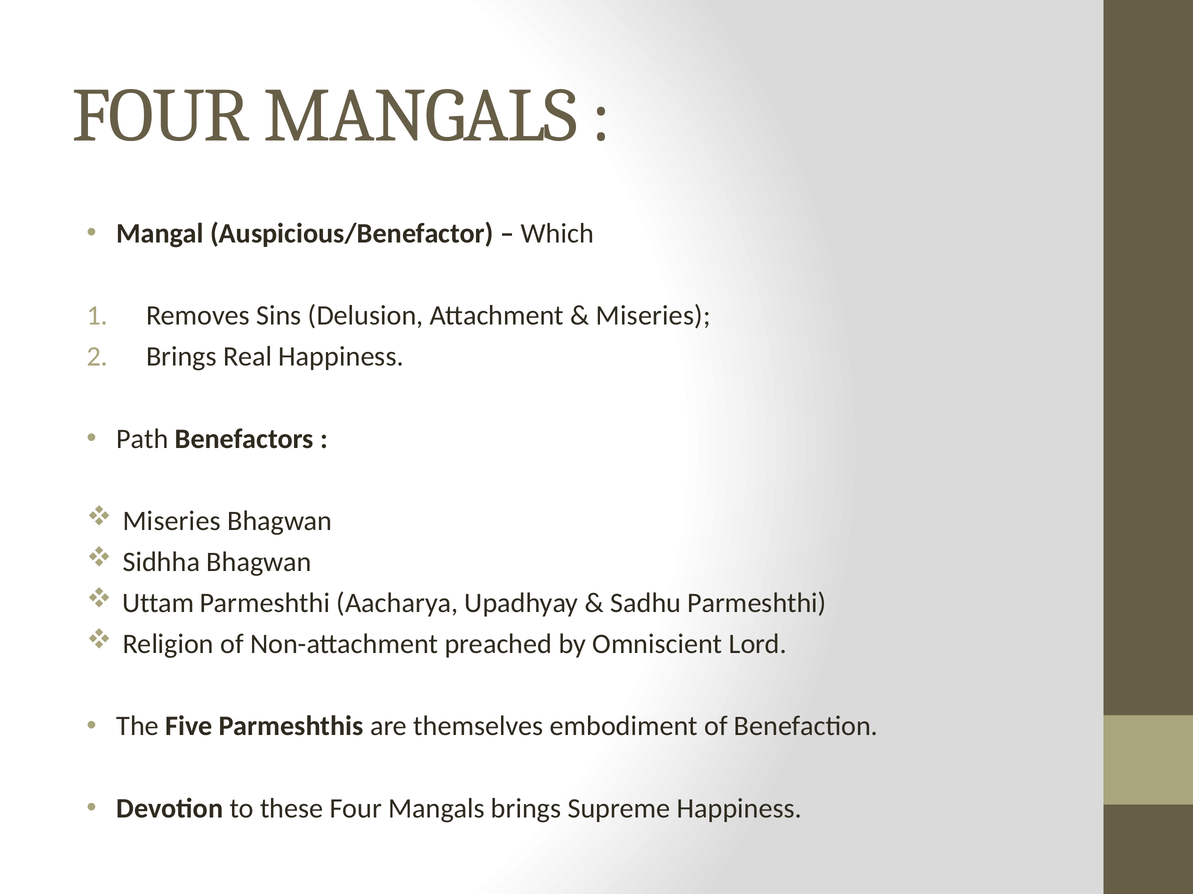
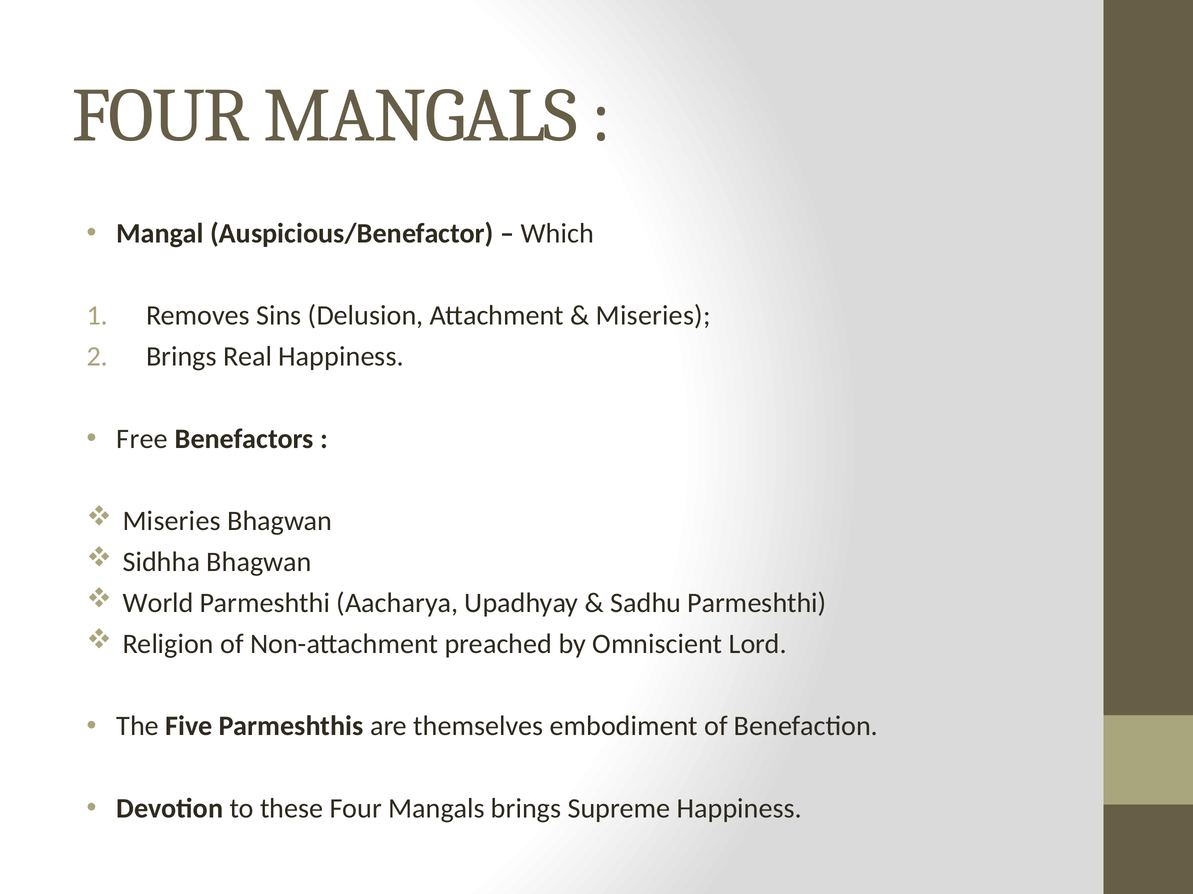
Path: Path -> Free
Uttam: Uttam -> World
